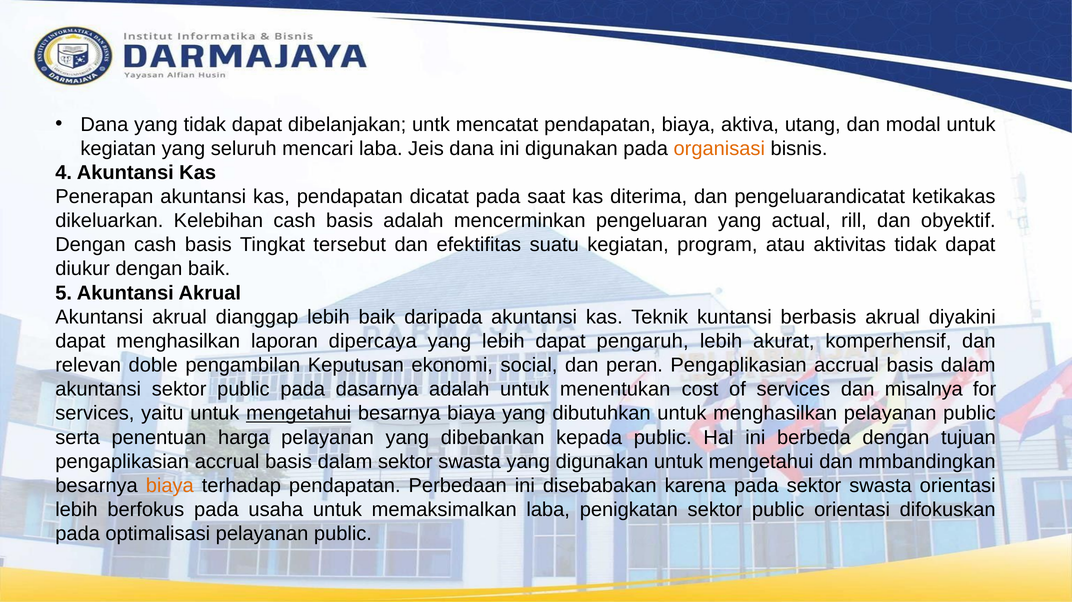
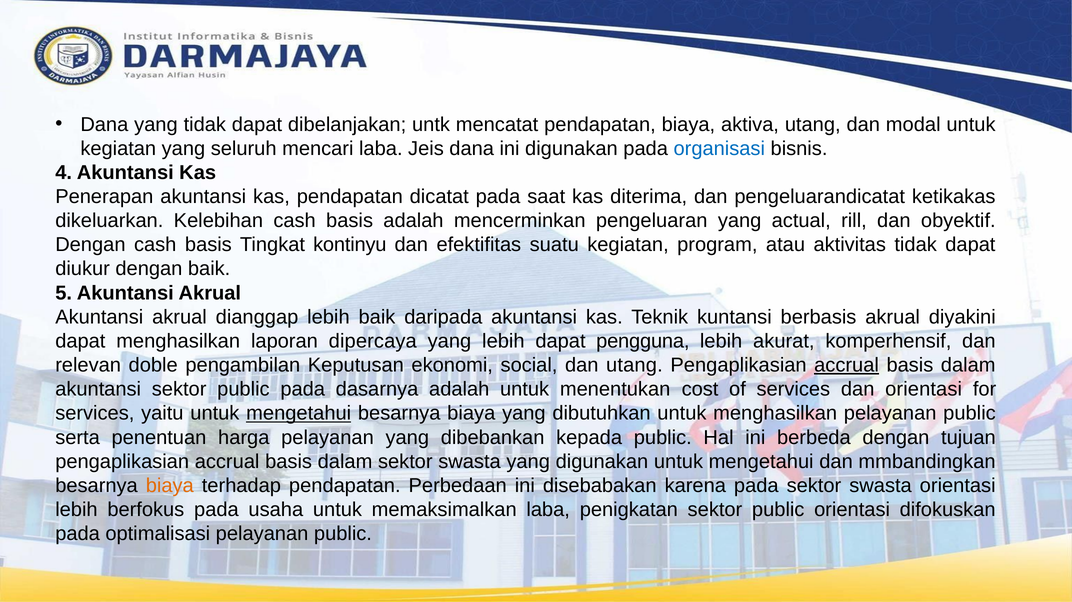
organisasi colour: orange -> blue
tersebut: tersebut -> kontinyu
pengaruh: pengaruh -> pengguna
dan peran: peran -> utang
accrual at (847, 365) underline: none -> present
dan misalnya: misalnya -> orientasi
